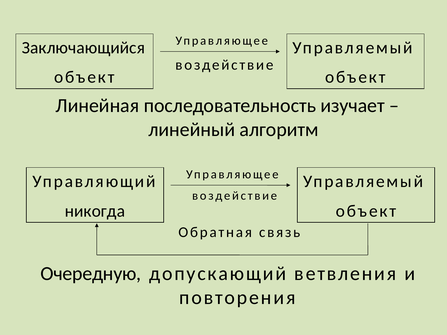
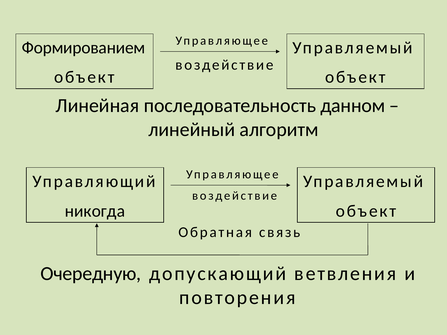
Заключающийся: Заключающийся -> Формированием
изучает: изучает -> данном
